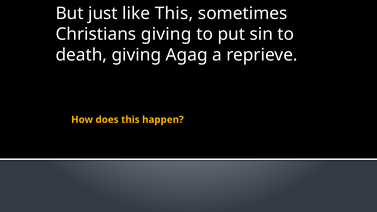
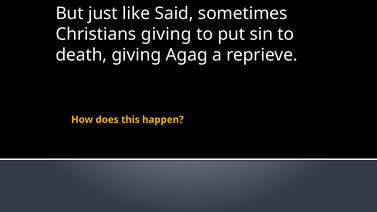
like This: This -> Said
